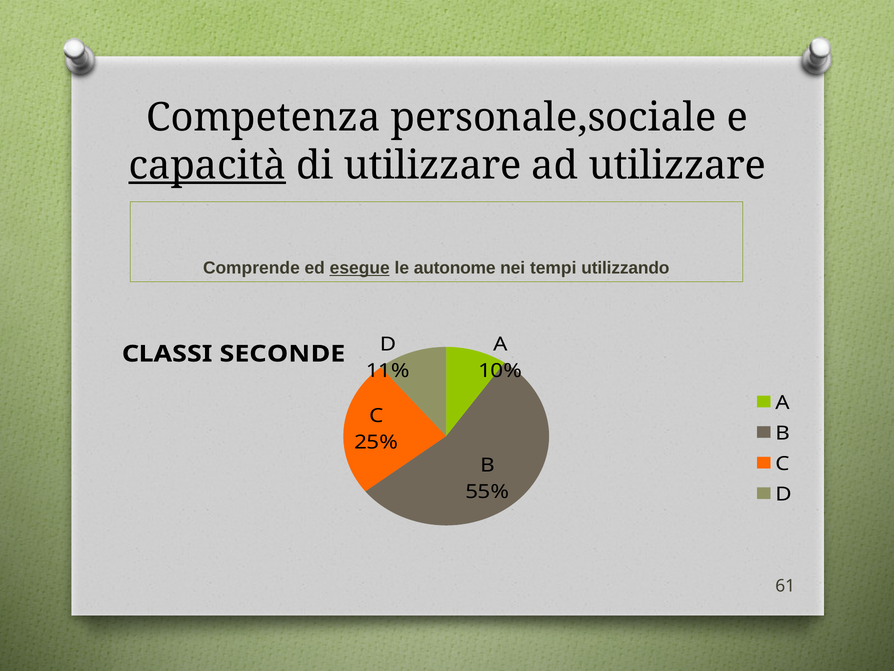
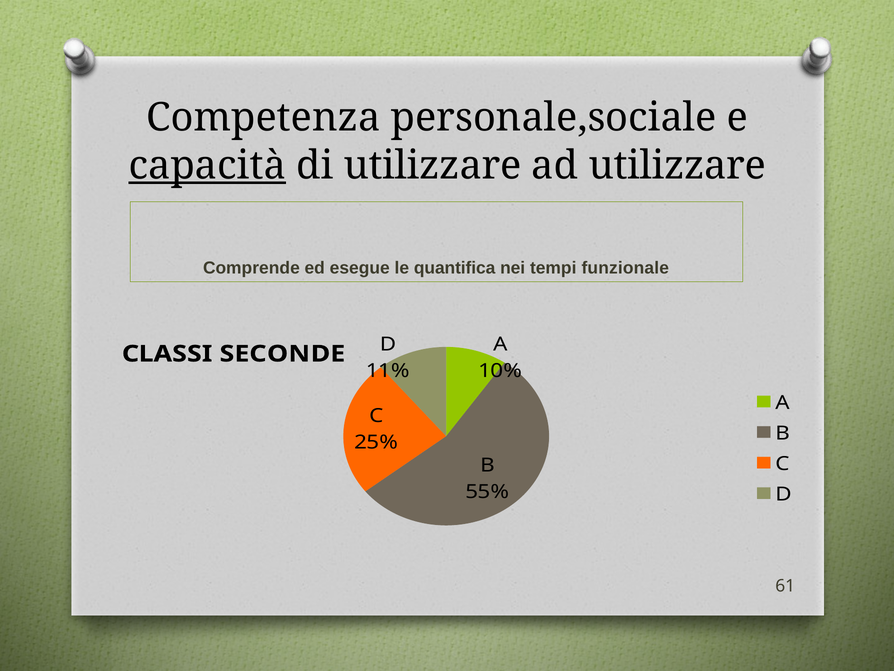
esegue underline: present -> none
autonome: autonome -> quantifica
utilizzando: utilizzando -> funzionale
